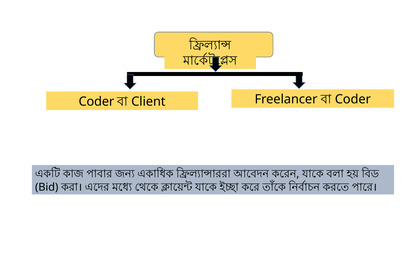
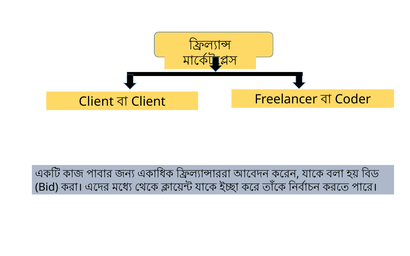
Coder at (96, 102): Coder -> Client
